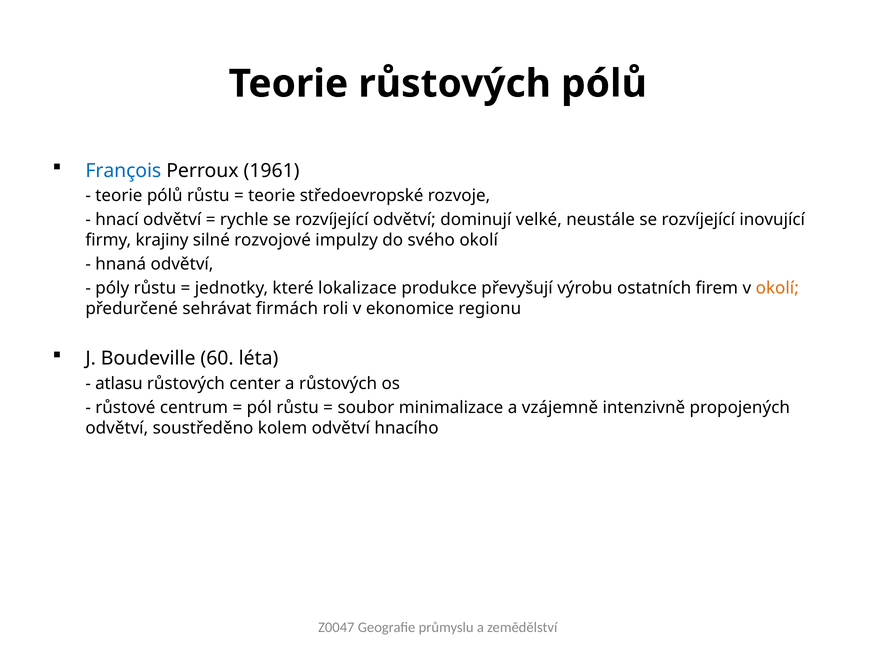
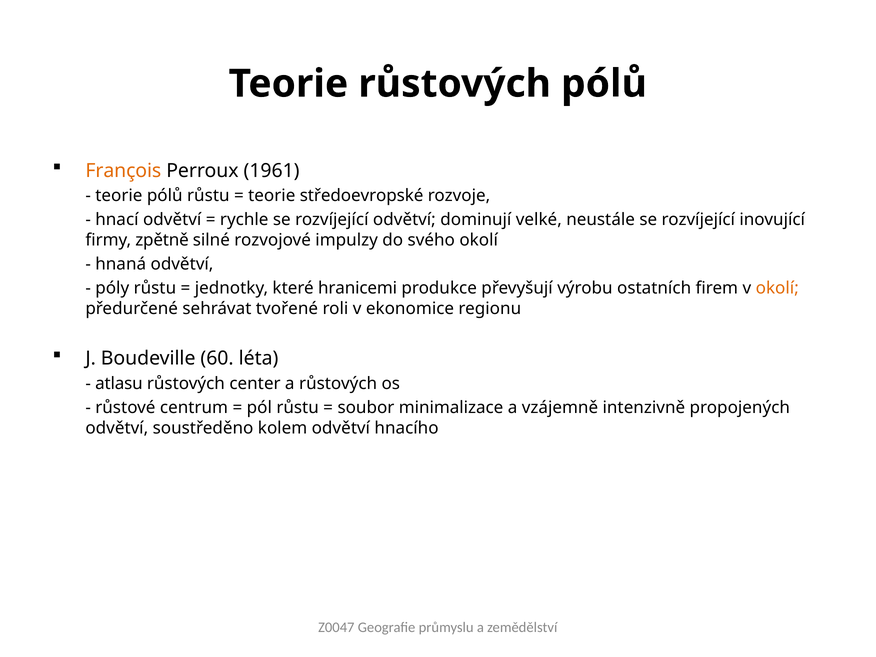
François colour: blue -> orange
krajiny: krajiny -> zpětně
lokalizace: lokalizace -> hranicemi
firmách: firmách -> tvořené
